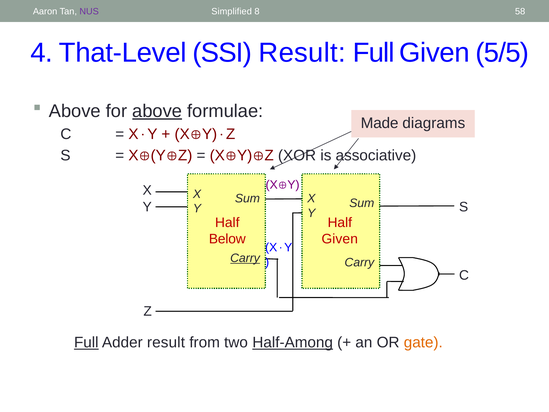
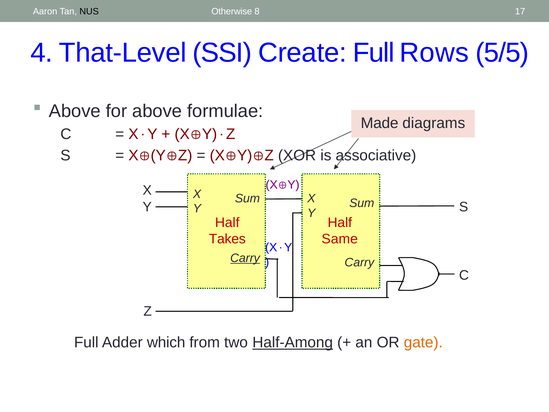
NUS colour: purple -> black
Simplified: Simplified -> Otherwise
58: 58 -> 17
SSI Result: Result -> Create
Full Given: Given -> Rows
above at (157, 111) underline: present -> none
Below: Below -> Takes
Given at (340, 239): Given -> Same
Full at (86, 342) underline: present -> none
Adder result: result -> which
